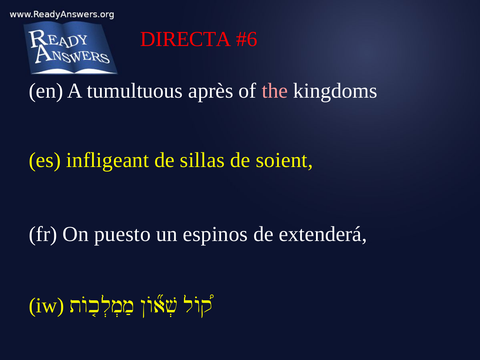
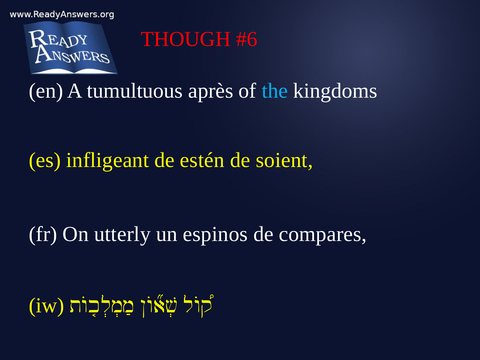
DIRECTA: DIRECTA -> THOUGH
the colour: pink -> light blue
sillas: sillas -> estén
puesto: puesto -> utterly
extenderá: extenderá -> compares
